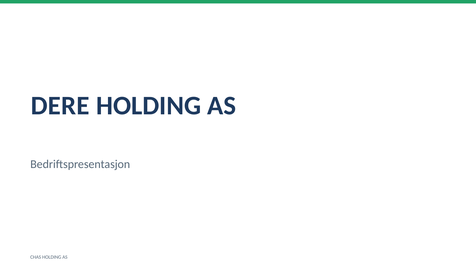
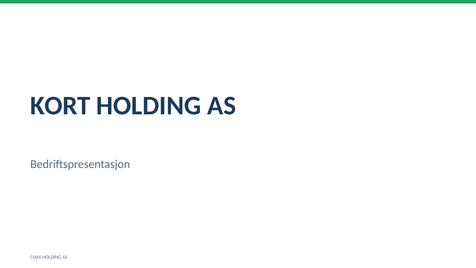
DERE: DERE -> KORT
